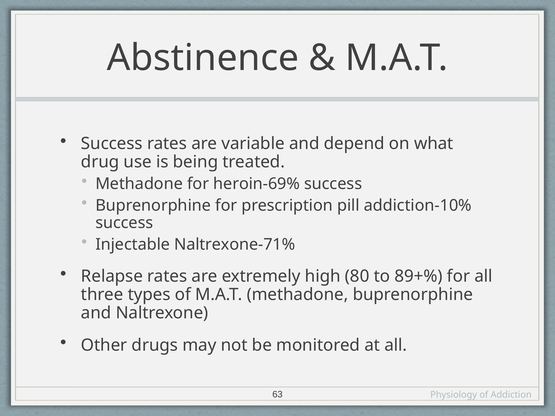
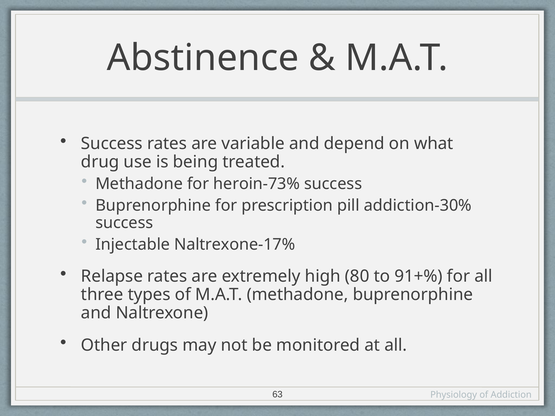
heroin-69%: heroin-69% -> heroin-73%
addiction-10%: addiction-10% -> addiction-30%
Naltrexone-71%: Naltrexone-71% -> Naltrexone-17%
89+%: 89+% -> 91+%
